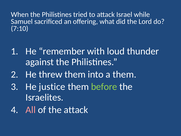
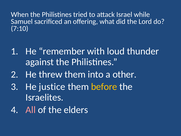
a them: them -> other
before colour: light green -> yellow
the attack: attack -> elders
